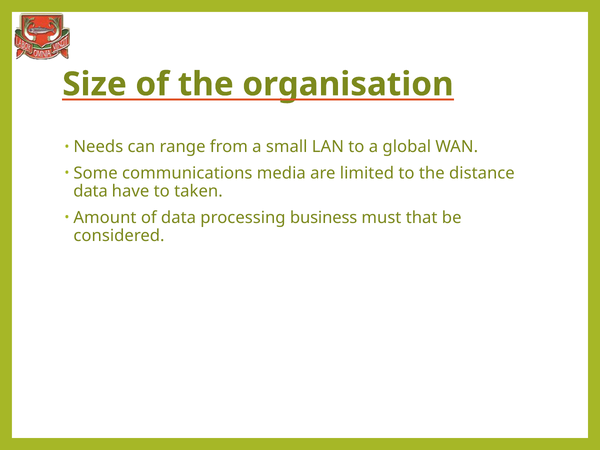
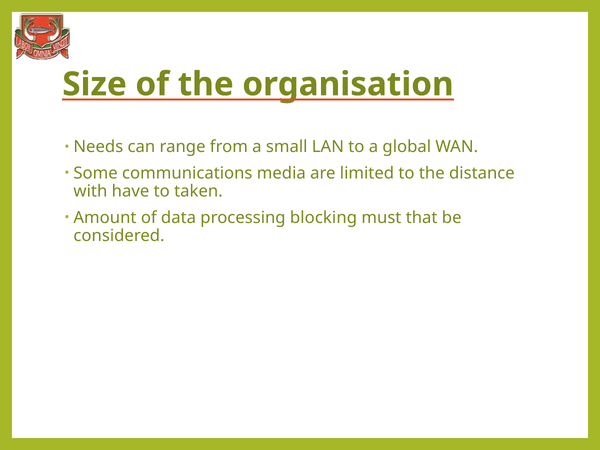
data at (91, 191): data -> with
business: business -> blocking
